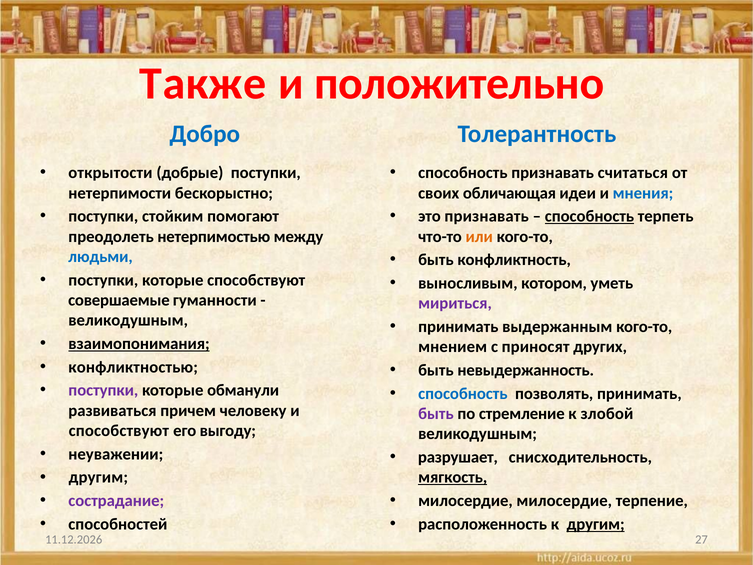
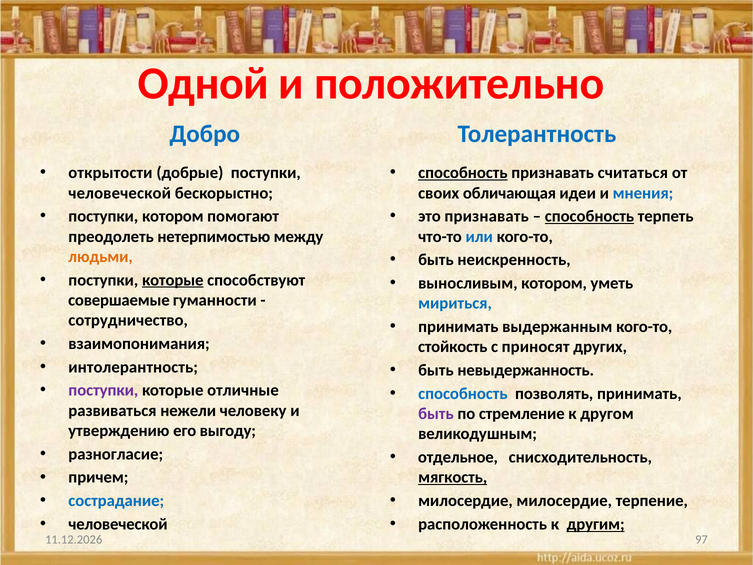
Также: Также -> Одной
способность at (463, 173) underline: none -> present
нетерпимости at (120, 193): нетерпимости -> человеческой
поступки стойким: стойким -> котором
или colour: orange -> blue
людьми colour: blue -> orange
конфликтность: конфликтность -> неискренность
которые at (173, 280) underline: none -> present
мириться colour: purple -> blue
великодушным at (128, 320): великодушным -> сотрудничество
взаимопонимания underline: present -> none
мнением: мнением -> стойкость
конфликтностью: конфликтностью -> интолерантность
обманули: обманули -> отличные
причем: причем -> нежели
злобой: злобой -> другом
способствуют at (119, 430): способствуют -> утверждению
неуважении: неуважении -> разногласие
разрушает: разрушает -> отдельное
другим at (98, 477): другим -> причем
сострадание colour: purple -> blue
способностей at (118, 524): способностей -> человеческой
27: 27 -> 97
